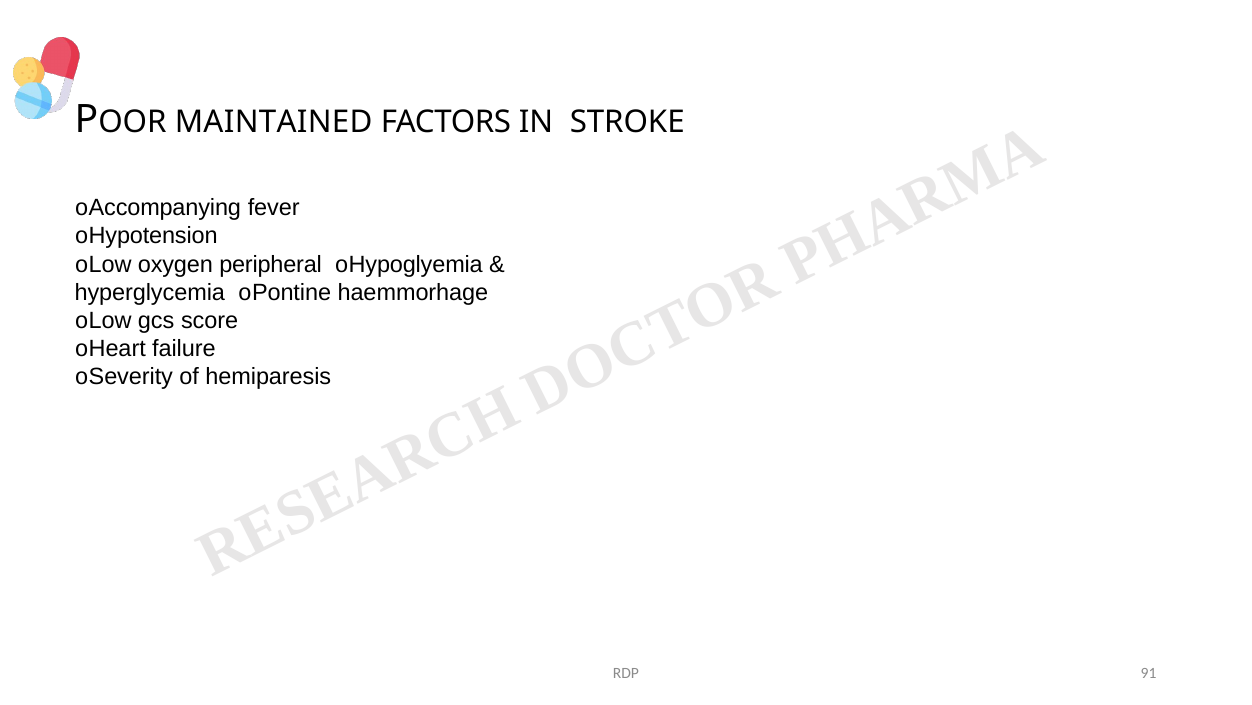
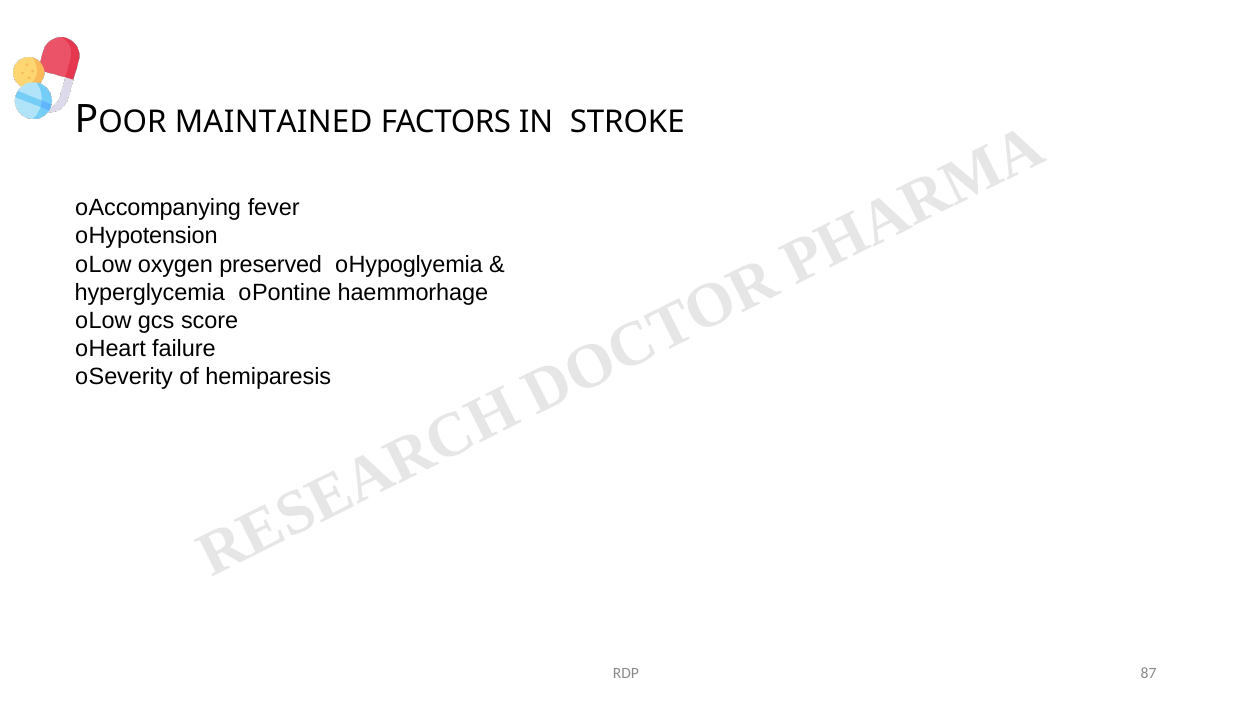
peripheral: peripheral -> preserved
91: 91 -> 87
